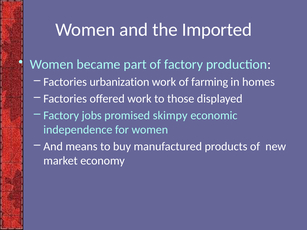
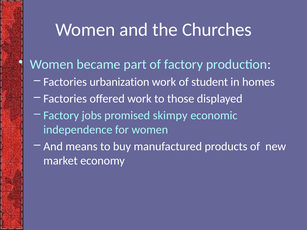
Imported: Imported -> Churches
farming: farming -> student
